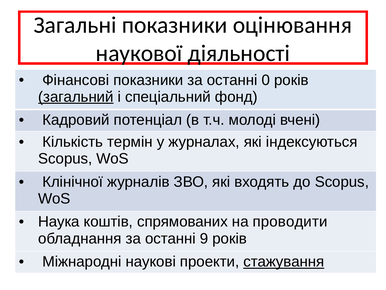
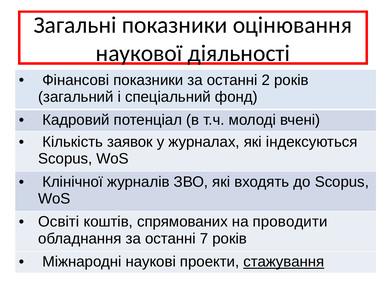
0: 0 -> 2
загальний underline: present -> none
термін: термін -> заявок
Наука: Наука -> Освіті
9: 9 -> 7
